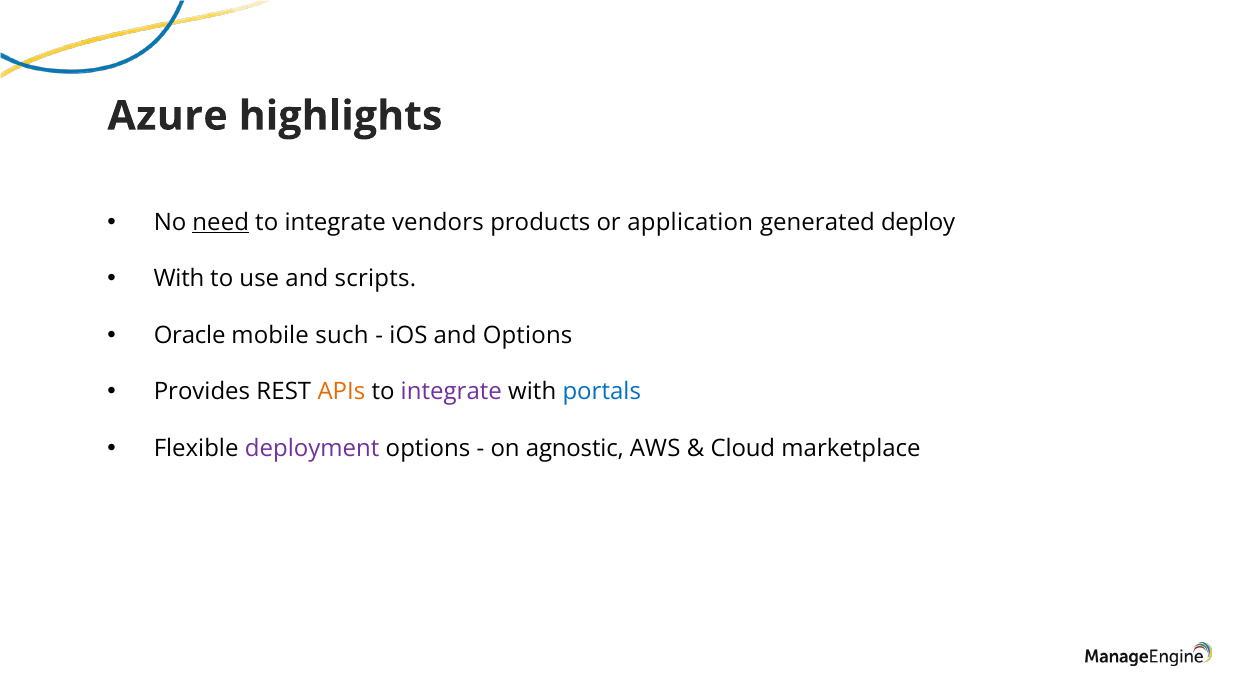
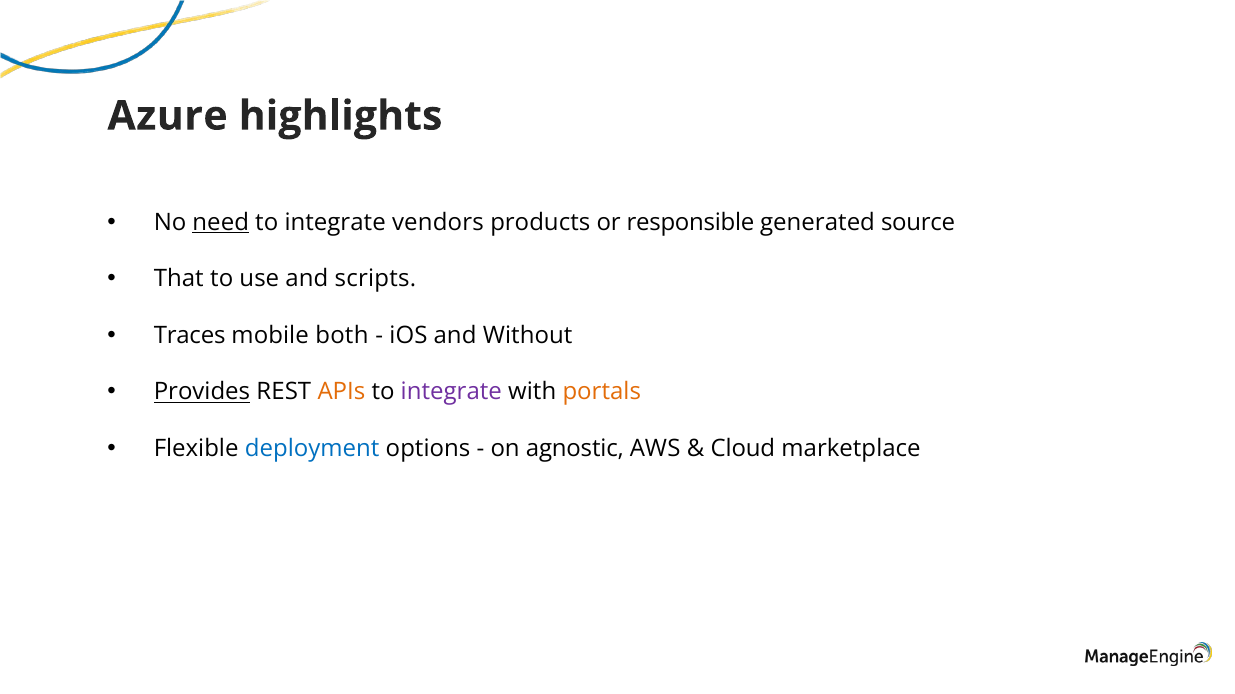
application: application -> responsible
deploy: deploy -> source
With at (179, 279): With -> That
Oracle: Oracle -> Traces
such: such -> both
and Options: Options -> Without
Provides underline: none -> present
portals colour: blue -> orange
deployment colour: purple -> blue
